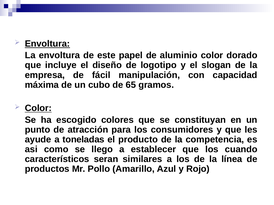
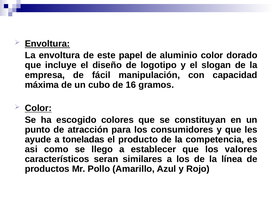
65: 65 -> 16
cuando: cuando -> valores
